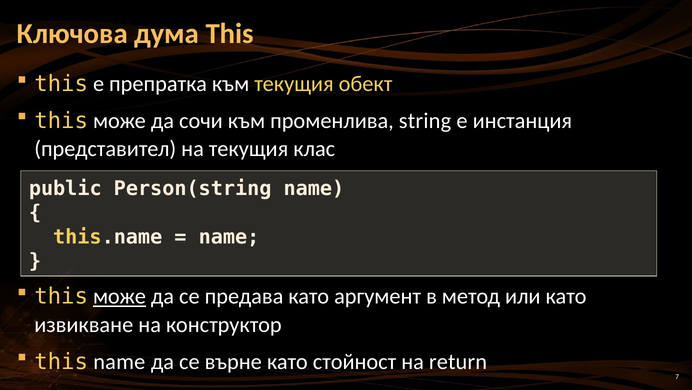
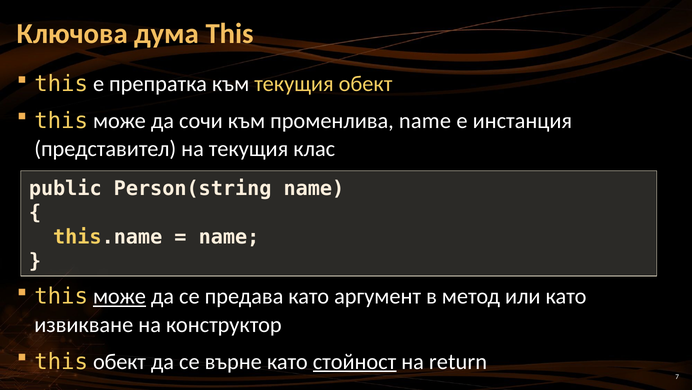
променлива string: string -> name
this name: name -> обект
стойност underline: none -> present
